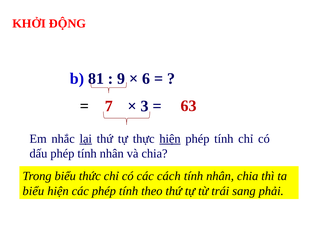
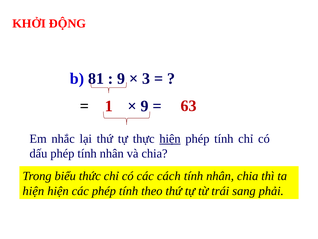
6: 6 -> 3
7: 7 -> 1
3 at (145, 106): 3 -> 9
lại underline: present -> none
biểu at (33, 191): biểu -> hiện
